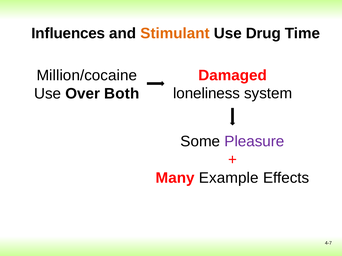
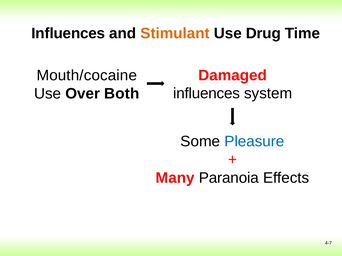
Million/cocaine: Million/cocaine -> Mouth/cocaine
loneliness at (207, 94): loneliness -> influences
Pleasure colour: purple -> blue
Example: Example -> Paranoia
